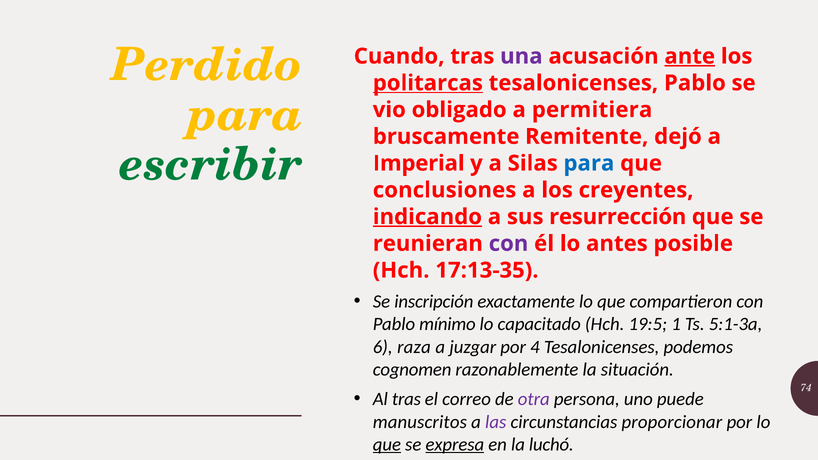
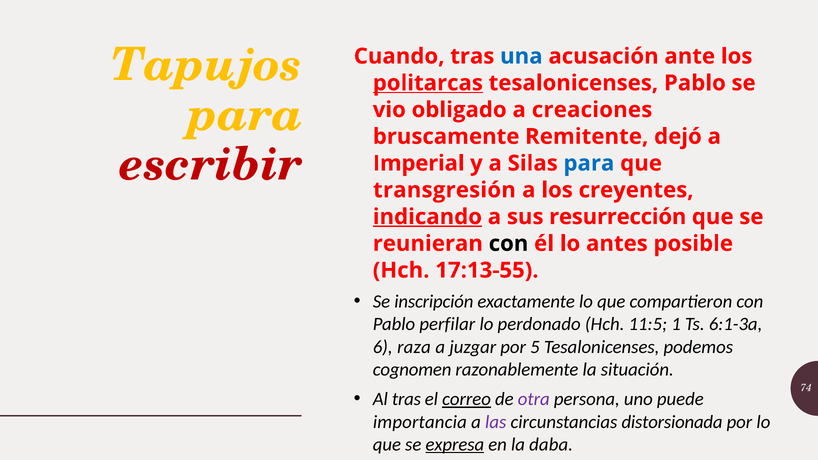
una colour: purple -> blue
ante underline: present -> none
Perdido: Perdido -> Tapujos
permitiera: permitiera -> creaciones
escribir colour: green -> red
conclusiones: conclusiones -> transgresión
con at (509, 244) colour: purple -> black
17:13-35: 17:13-35 -> 17:13-55
mínimo: mínimo -> perfilar
capacitado: capacitado -> perdonado
19:5: 19:5 -> 11:5
5:1-3a: 5:1-3a -> 6:1-3a
4: 4 -> 5
correo underline: none -> present
manuscritos: manuscritos -> importancia
proporcionar: proporcionar -> distorsionada
que at (387, 445) underline: present -> none
luchó: luchó -> daba
